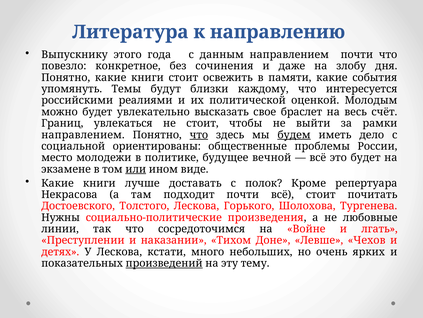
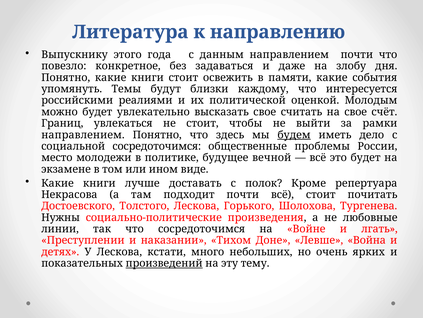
сочинения: сочинения -> задаваться
браслет: браслет -> считать
на весь: весь -> свое
что at (199, 135) underline: present -> none
социальной ориентированы: ориентированы -> сосредоточимся
или underline: present -> none
Чехов: Чехов -> Война
